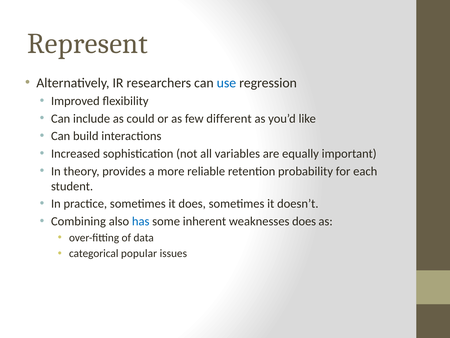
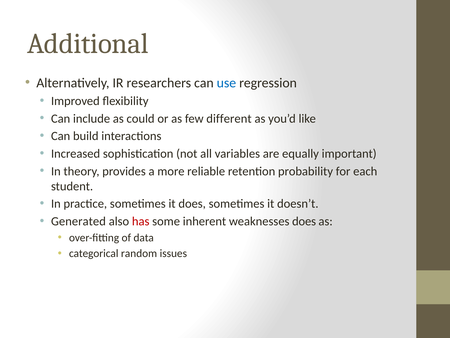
Represent: Represent -> Additional
Combining: Combining -> Generated
has colour: blue -> red
popular: popular -> random
